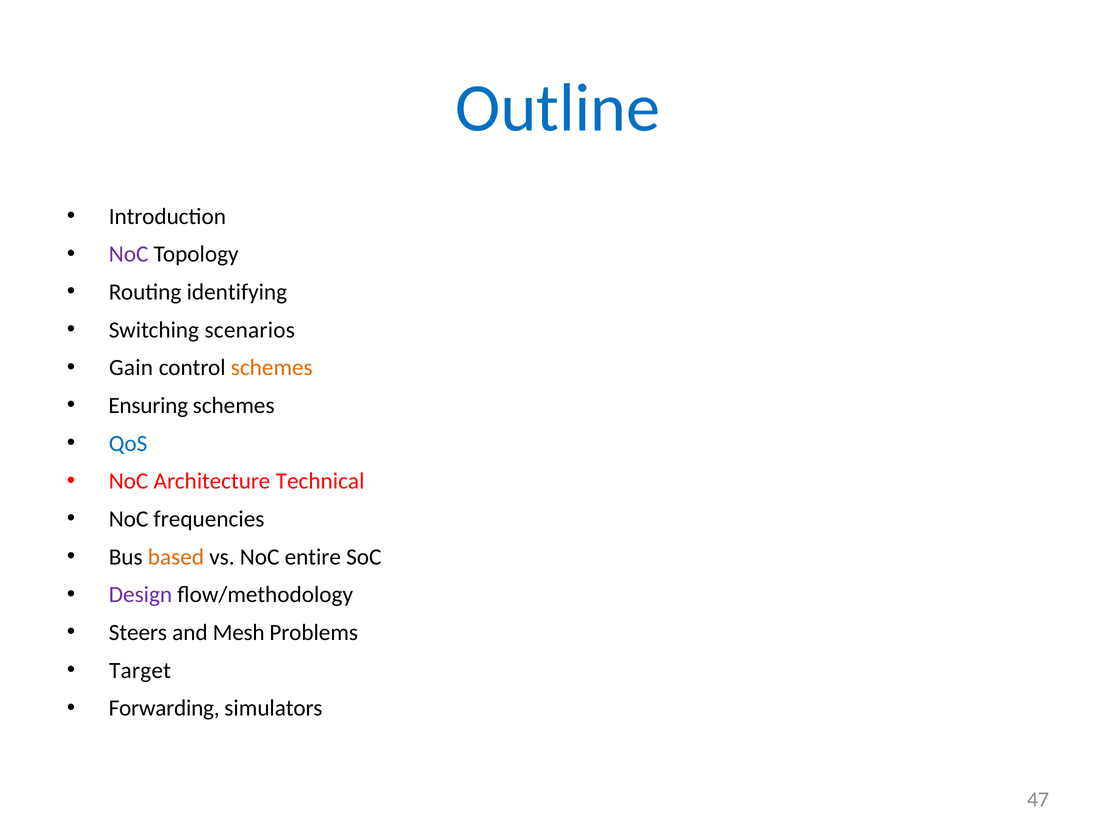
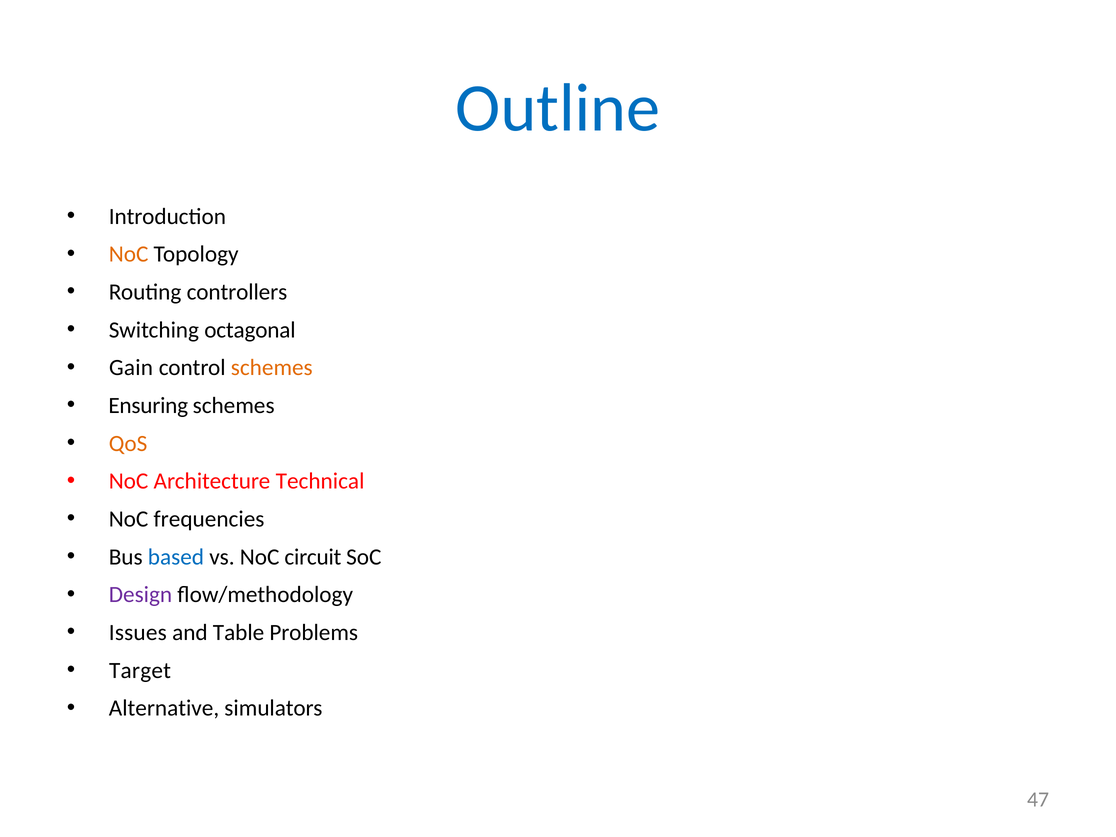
NoC at (129, 254) colour: purple -> orange
identifying: identifying -> controllers
scenarios: scenarios -> octagonal
QoS colour: blue -> orange
based colour: orange -> blue
entire: entire -> circuit
Steers: Steers -> Issues
Mesh: Mesh -> Table
Forwarding: Forwarding -> Alternative
